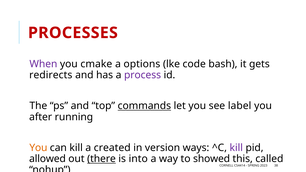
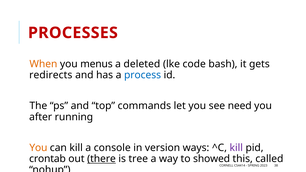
When colour: purple -> orange
cmake: cmake -> menus
options: options -> deleted
process colour: purple -> blue
commands underline: present -> none
label: label -> need
created: created -> console
allowed: allowed -> crontab
into: into -> tree
